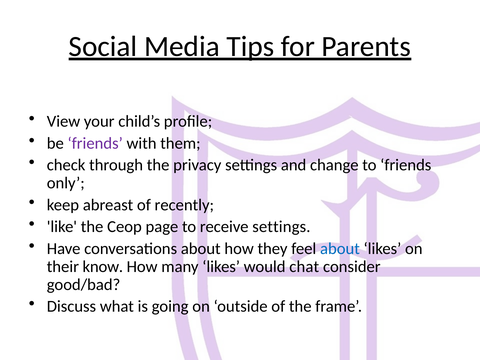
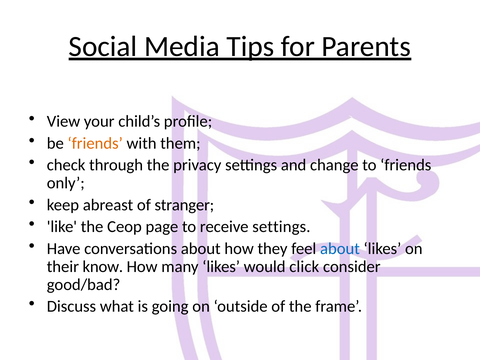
friends at (95, 143) colour: purple -> orange
recently: recently -> stranger
chat: chat -> click
